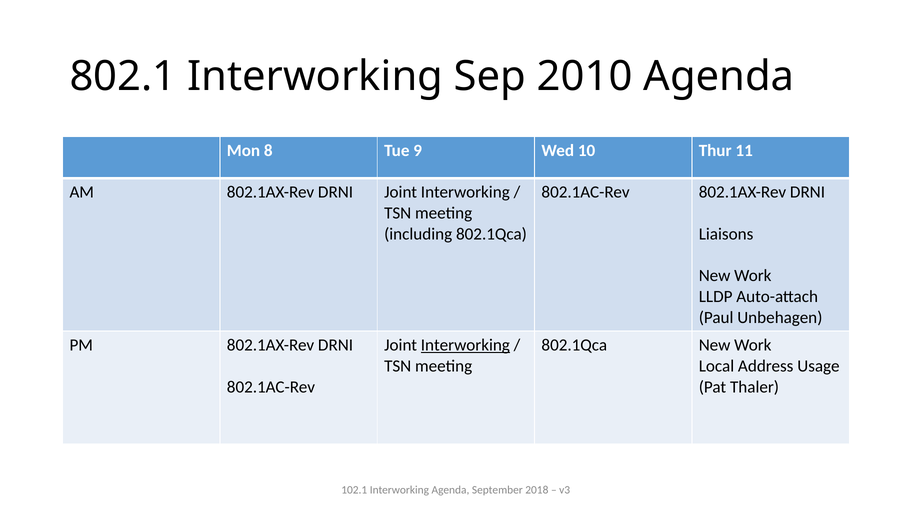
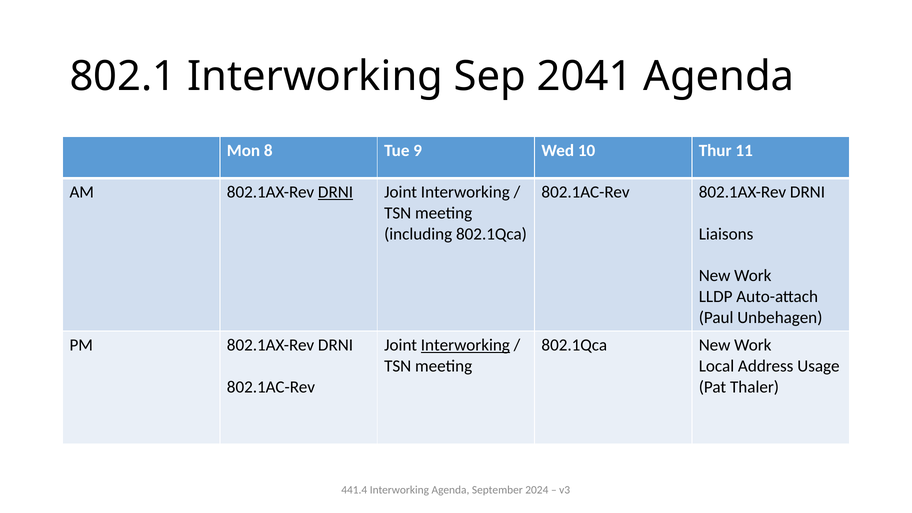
2010: 2010 -> 2041
DRNI at (336, 192) underline: none -> present
102.1: 102.1 -> 441.4
2018: 2018 -> 2024
